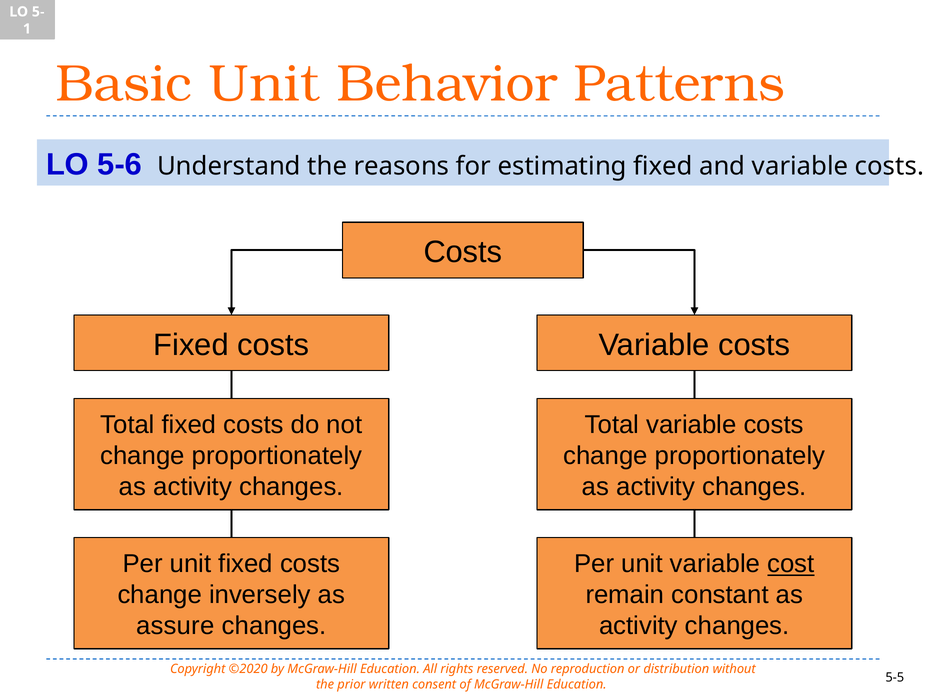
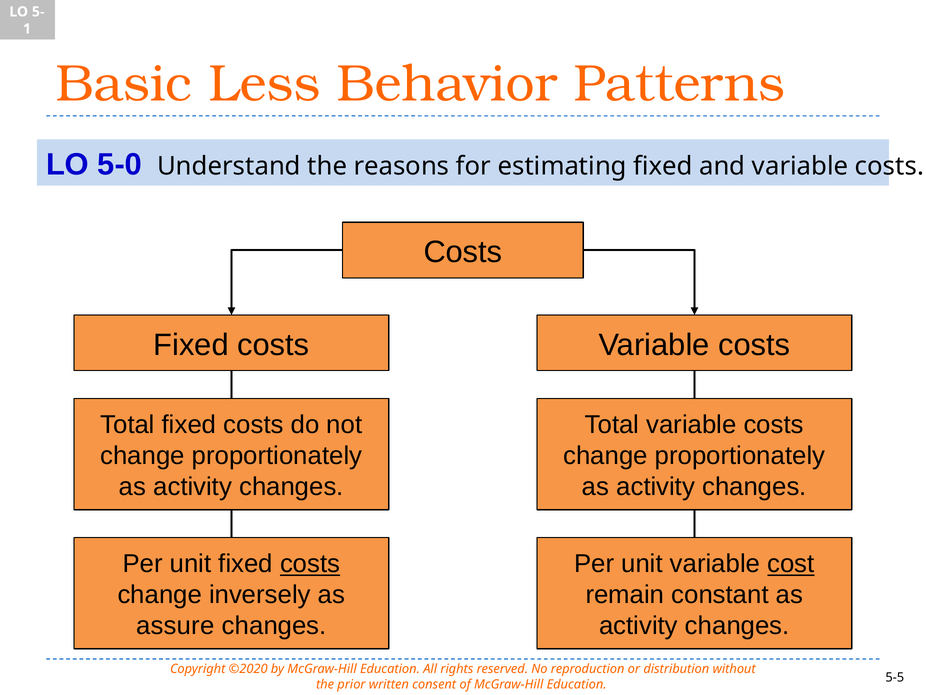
Basic Unit: Unit -> Less
5-6: 5-6 -> 5-0
costs at (310, 564) underline: none -> present
